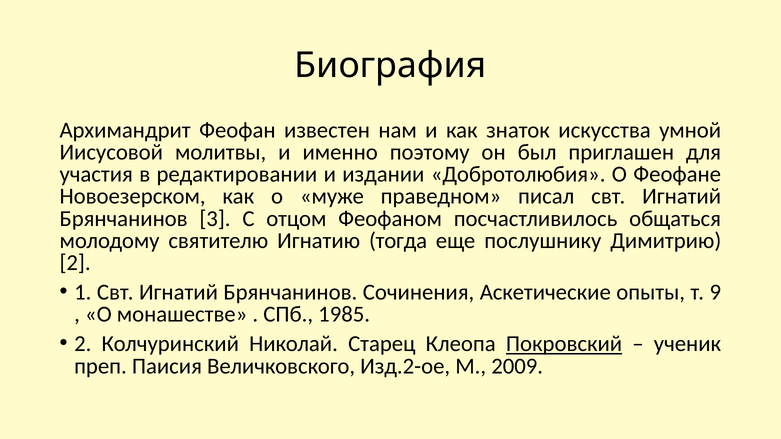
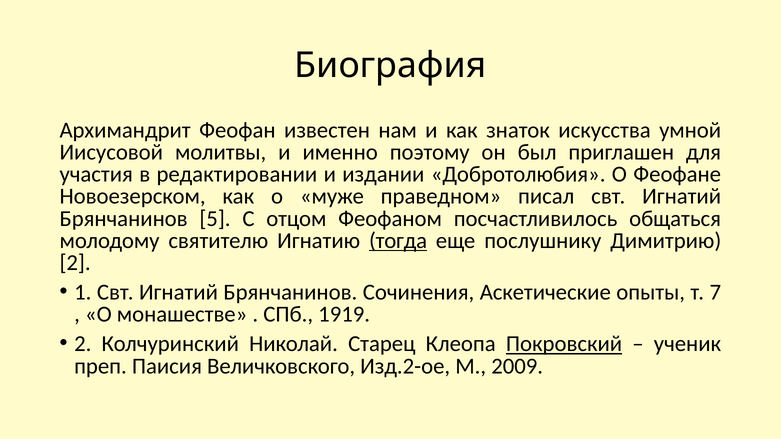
3: 3 -> 5
тогда underline: none -> present
9: 9 -> 7
1985: 1985 -> 1919
